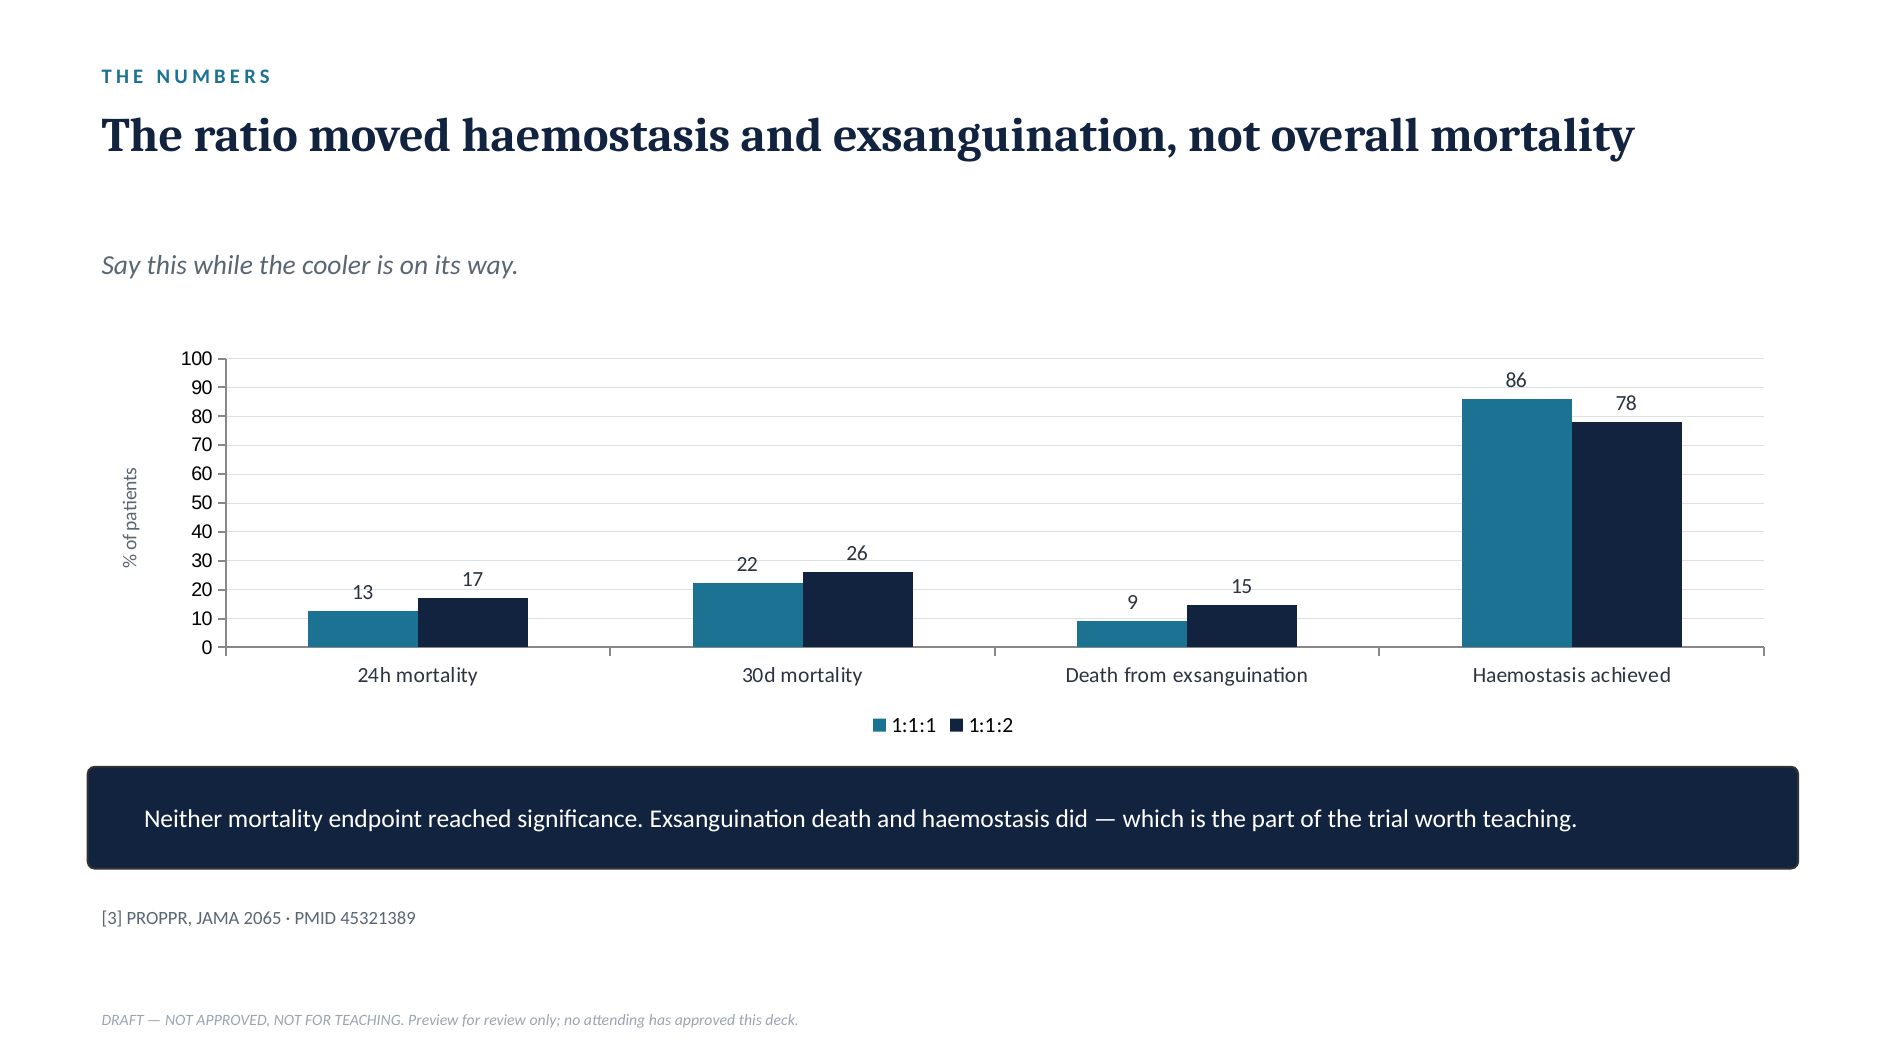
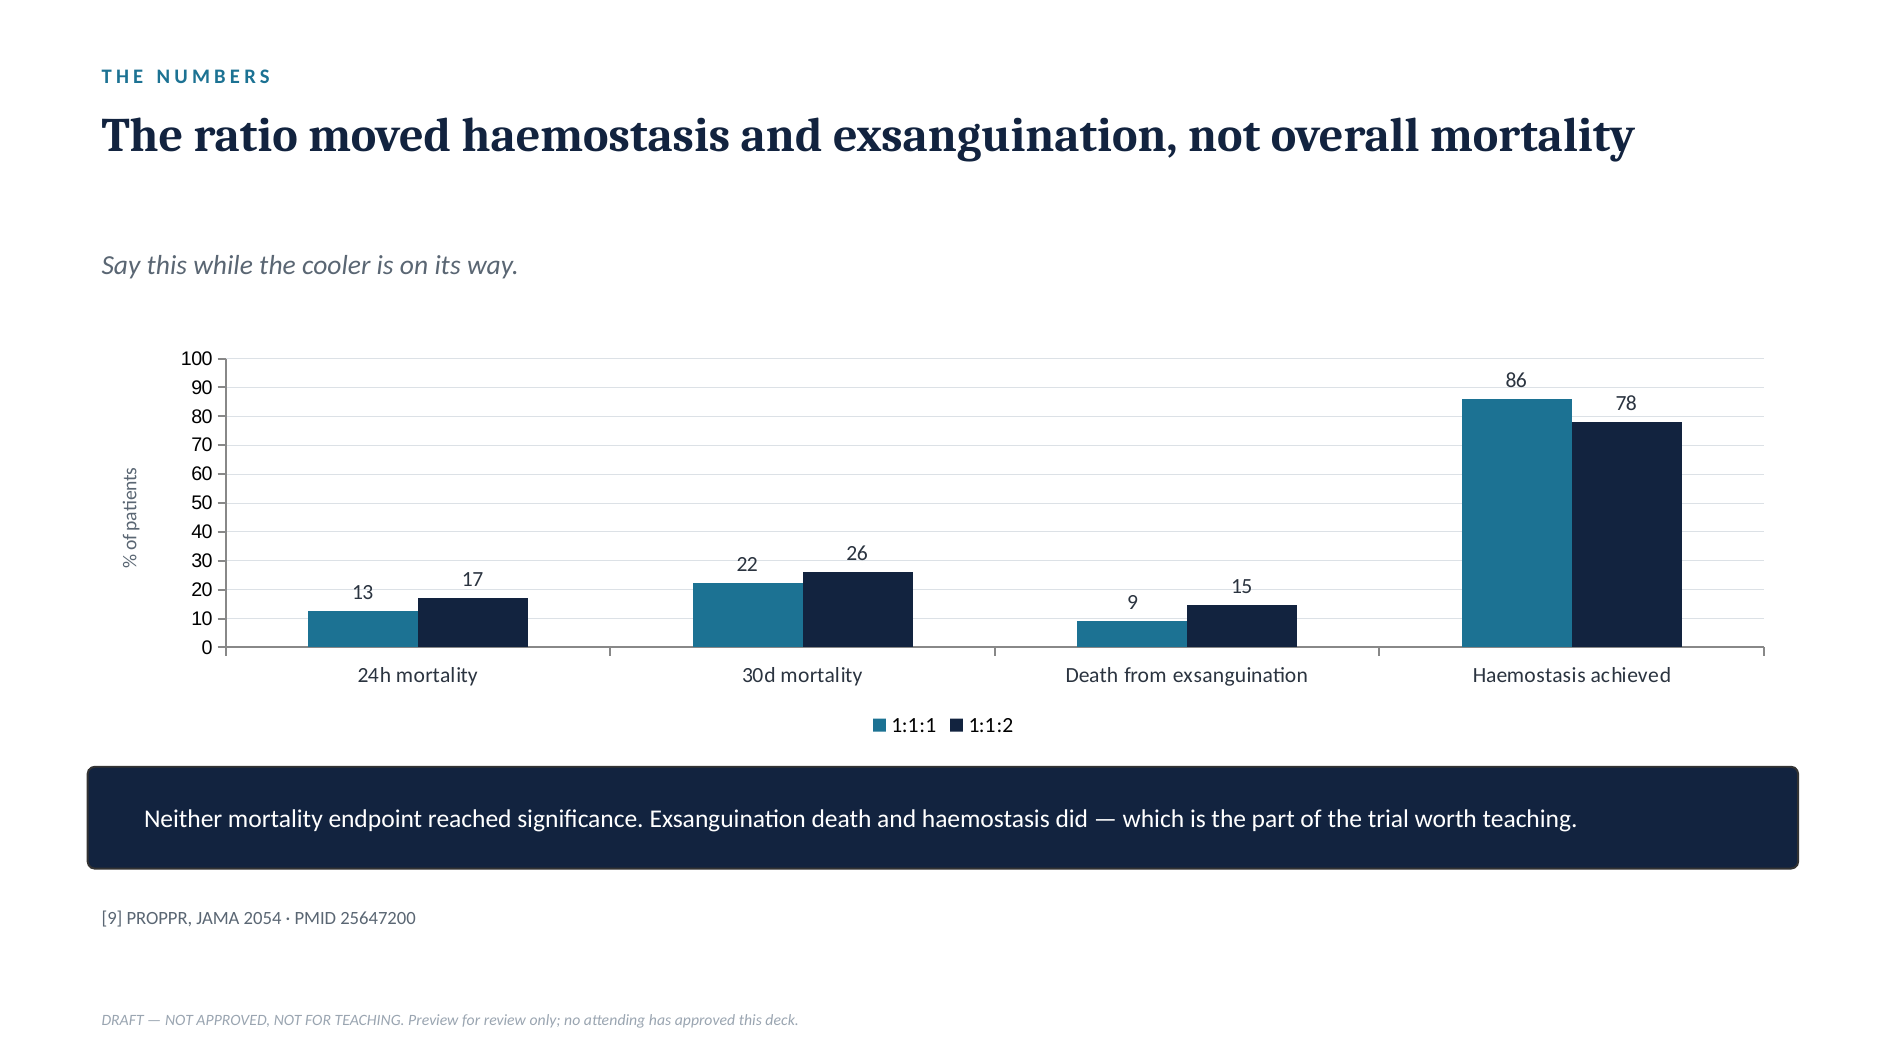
3 at (112, 918): 3 -> 9
2065: 2065 -> 2054
45321389: 45321389 -> 25647200
